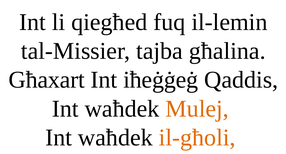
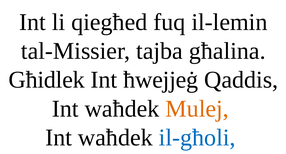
Għaxart: Għaxart -> Għidlek
iħeġġeġ: iħeġġeġ -> ħwejjeġ
il-għoli colour: orange -> blue
